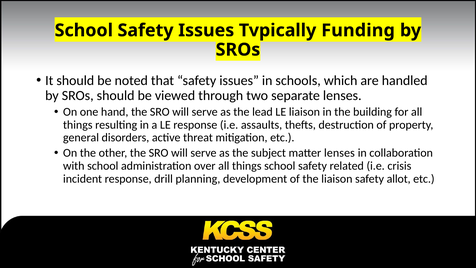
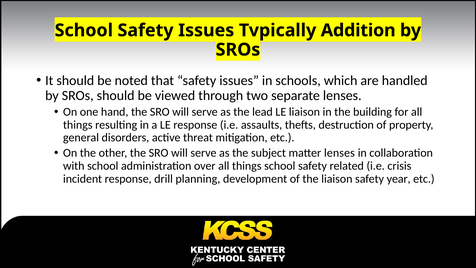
Funding: Funding -> Addition
allot: allot -> year
